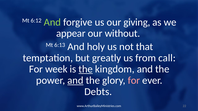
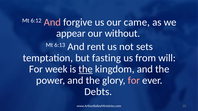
And at (52, 22) colour: light green -> pink
giving: giving -> came
holy: holy -> rent
that: that -> sets
greatly: greatly -> fasting
call: call -> will
and at (75, 81) underline: present -> none
